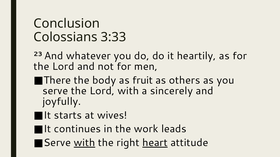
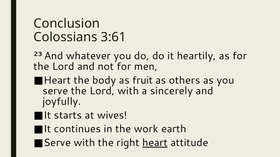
3:33: 3:33 -> 3:61
There at (57, 80): There -> Heart
leads: leads -> earth
with at (84, 143) underline: present -> none
